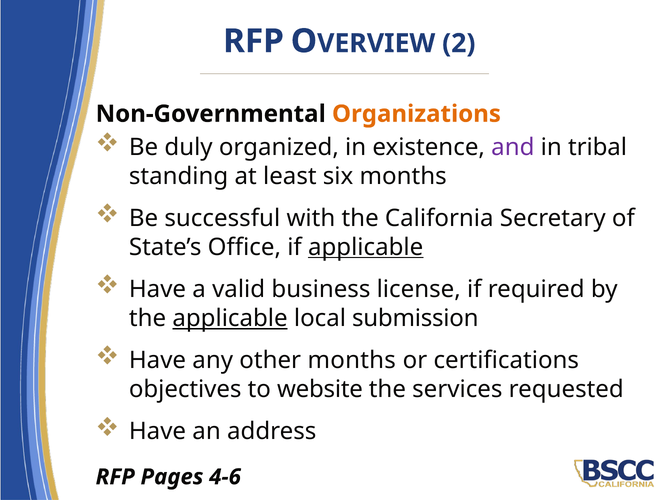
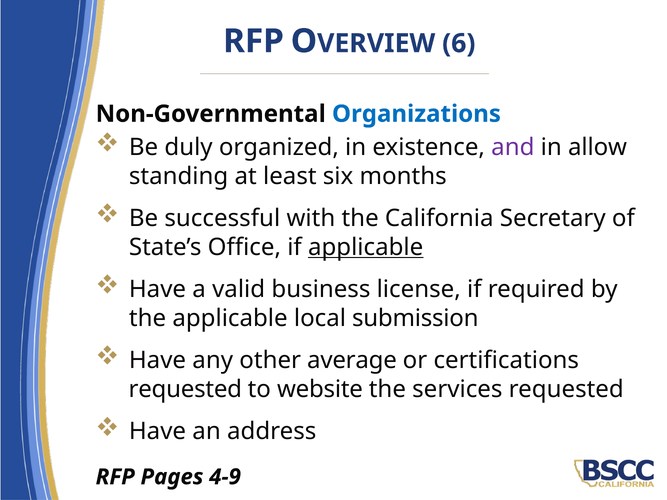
2: 2 -> 6
Organizations colour: orange -> blue
tribal: tribal -> allow
applicable at (230, 318) underline: present -> none
other months: months -> average
objectives at (185, 389): objectives -> requested
4-6: 4-6 -> 4-9
